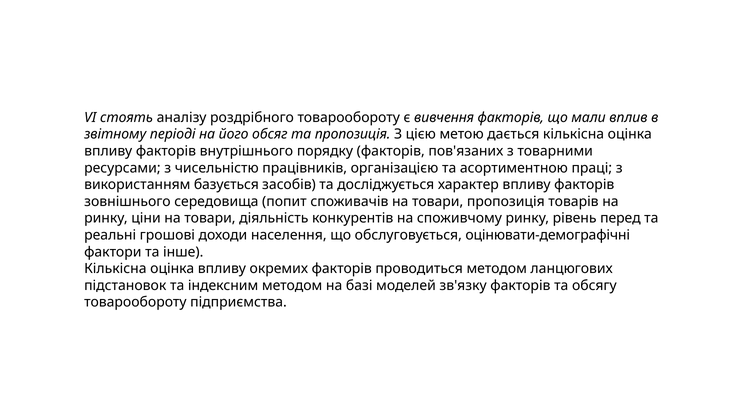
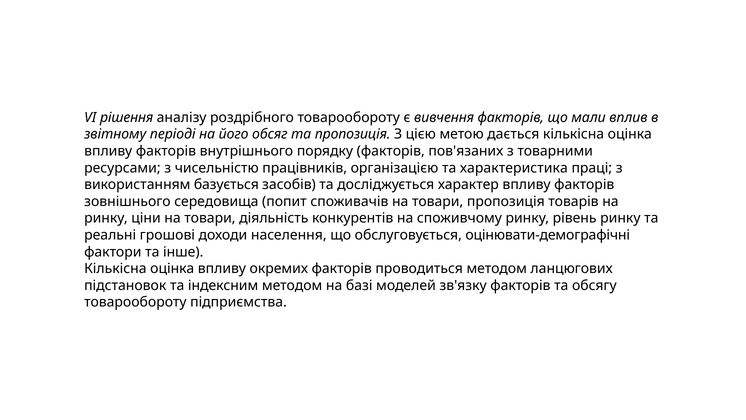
стоять: стоять -> рішення
асортиментною: асортиментною -> характеристика
рівень перед: перед -> ринку
